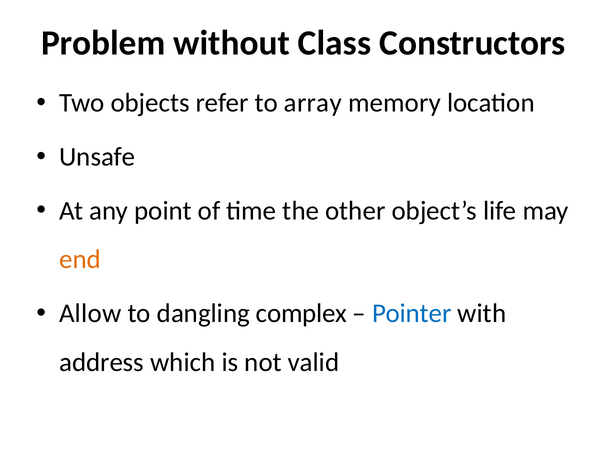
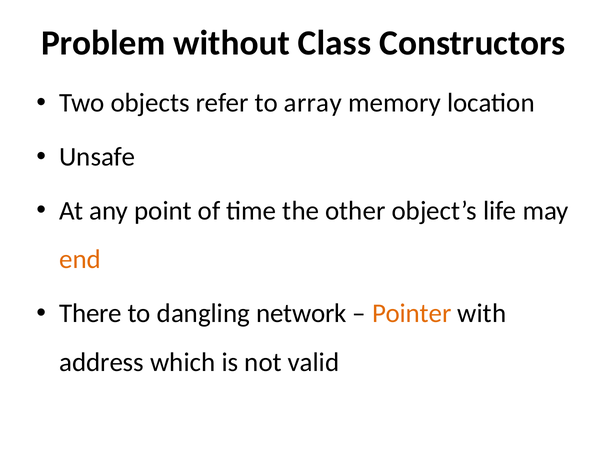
Allow: Allow -> There
complex: complex -> network
Pointer colour: blue -> orange
